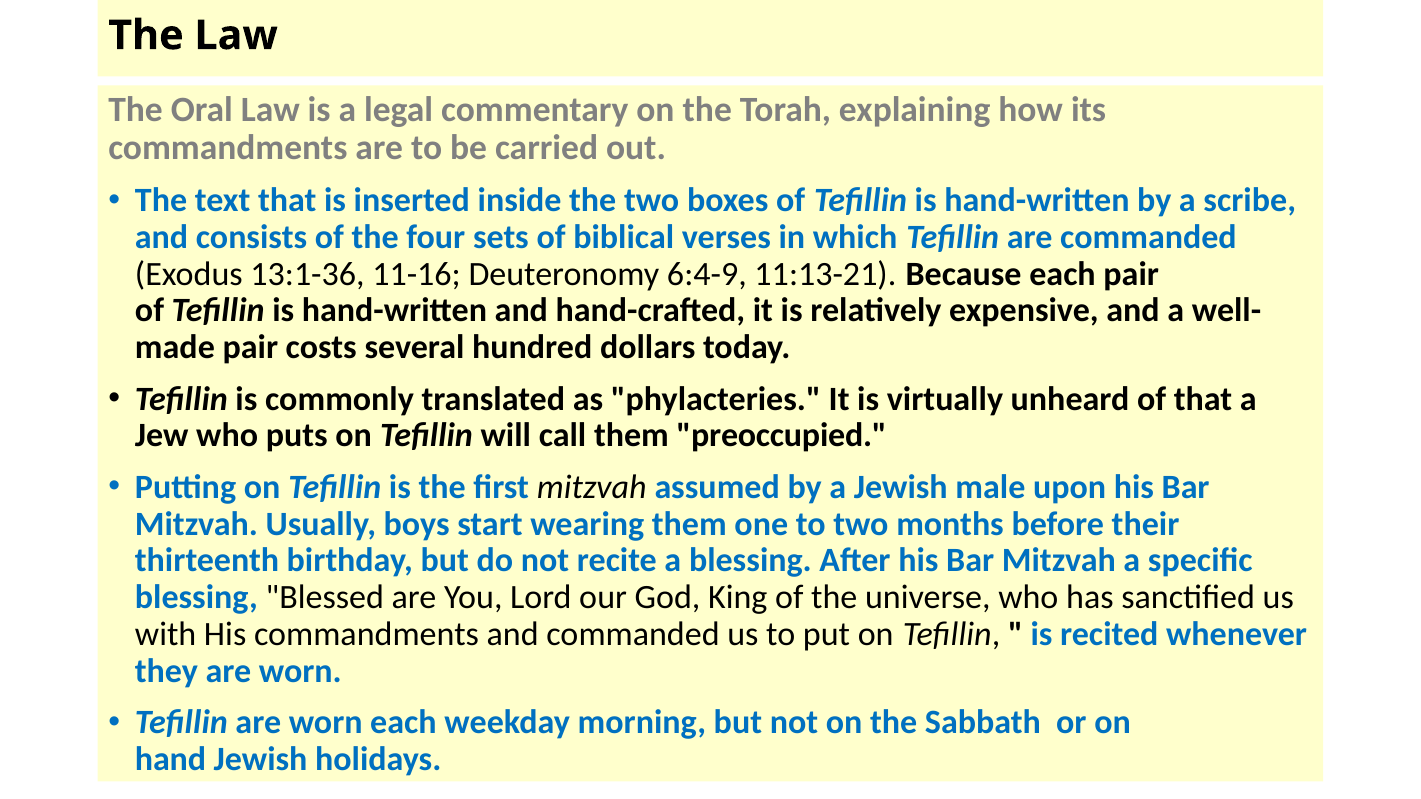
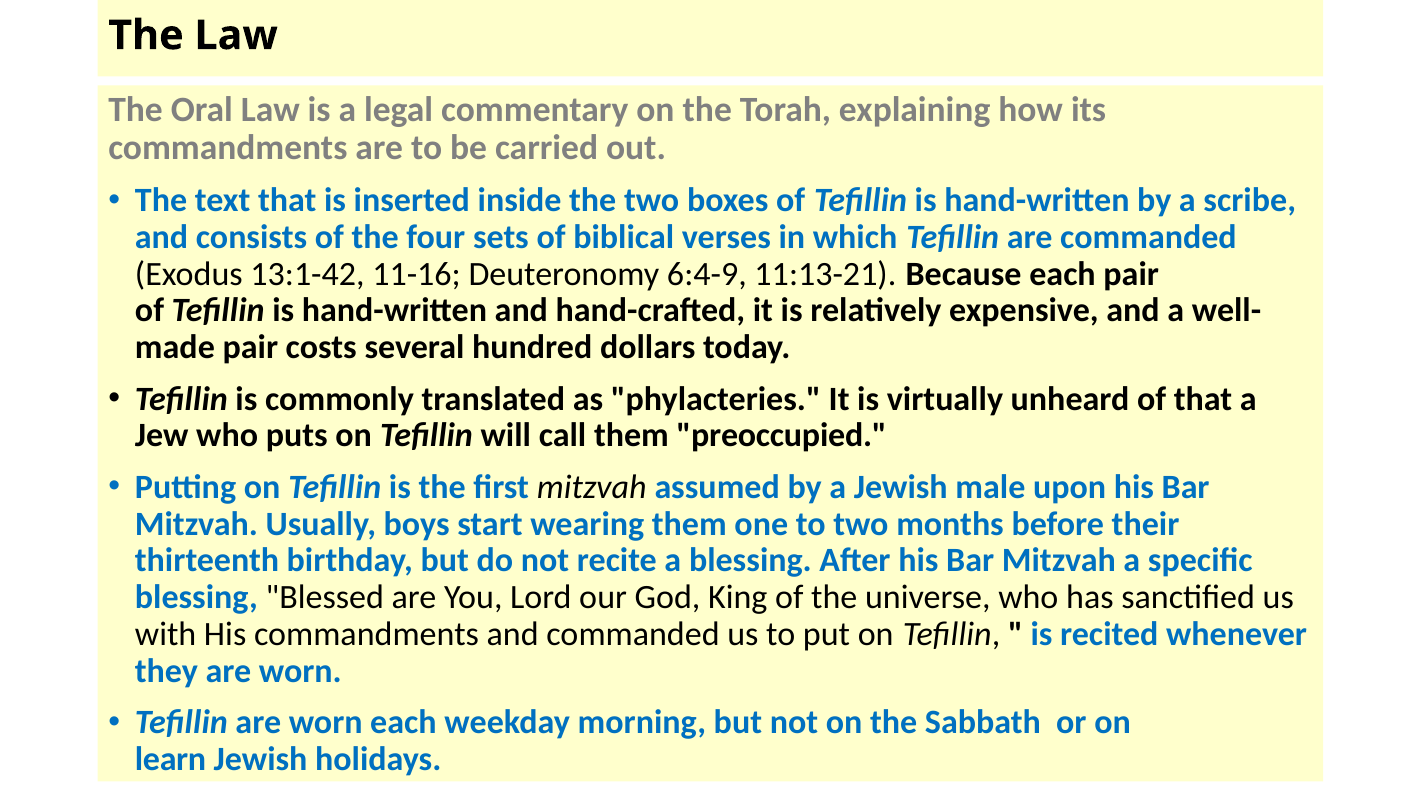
13:1-36: 13:1-36 -> 13:1-42
hand: hand -> learn
